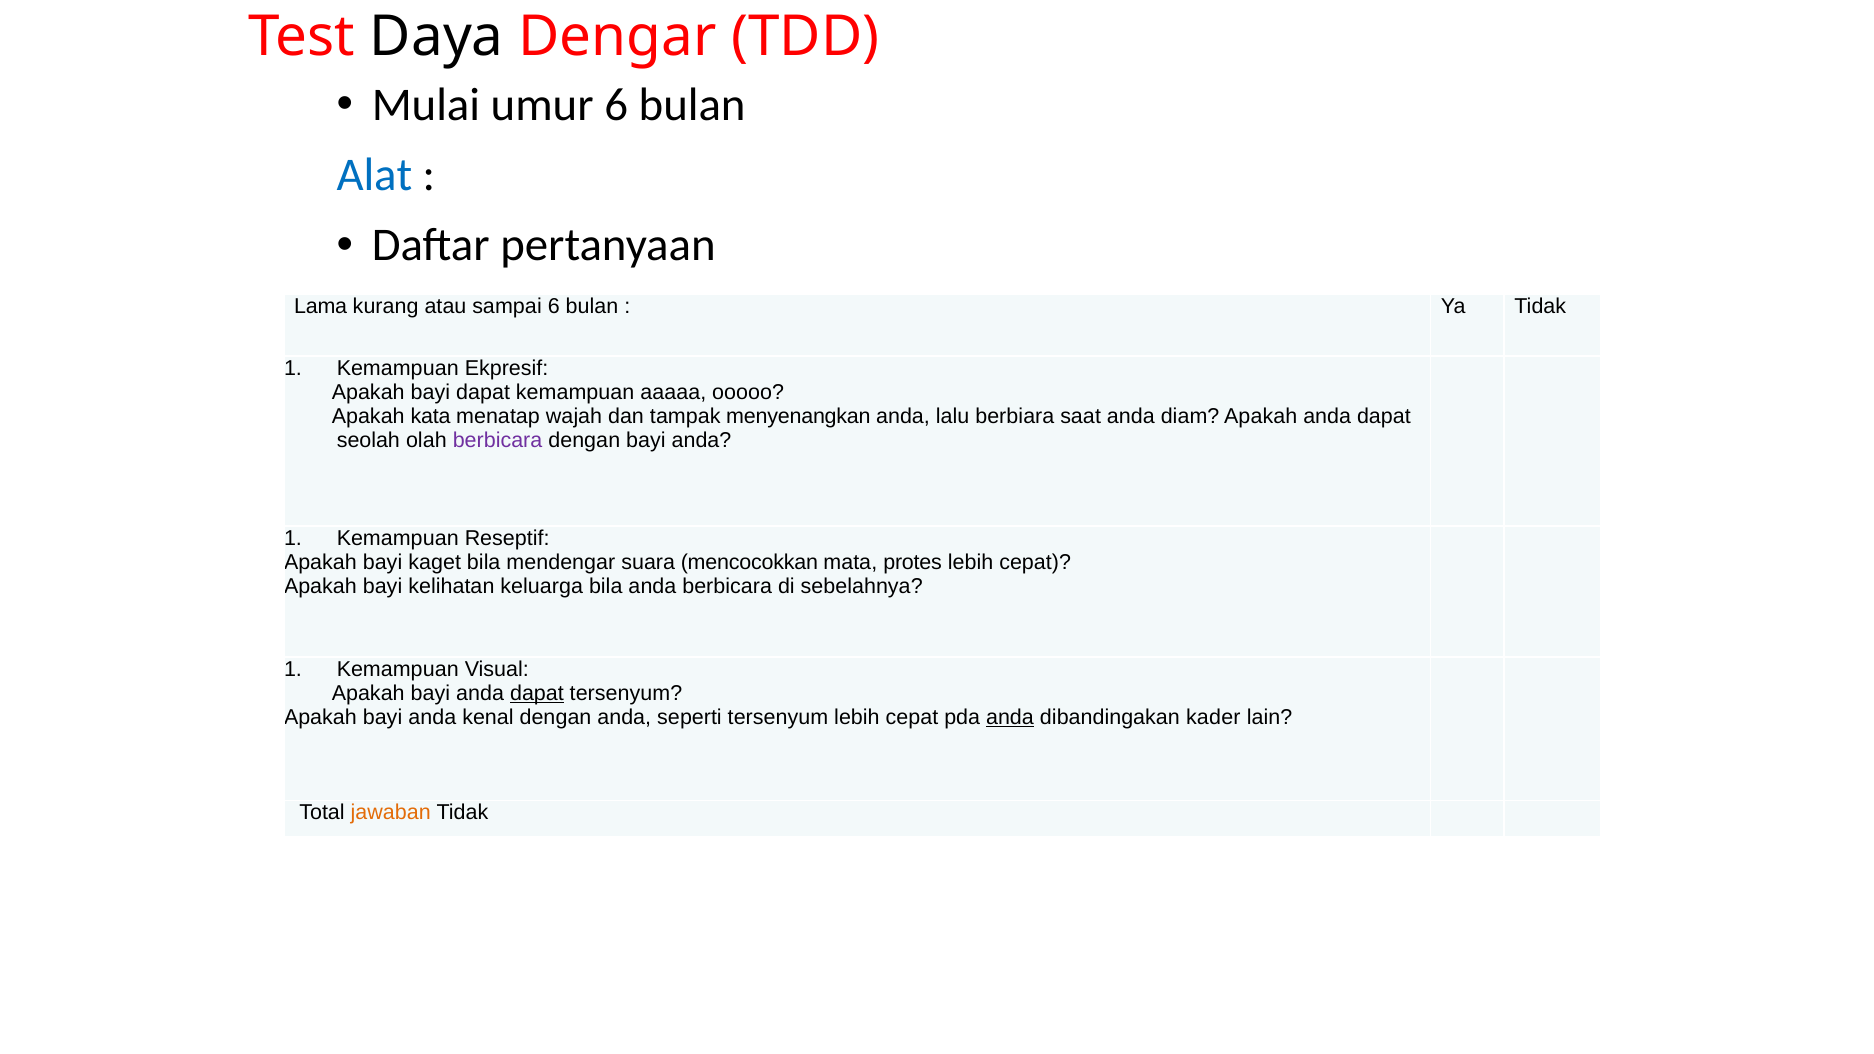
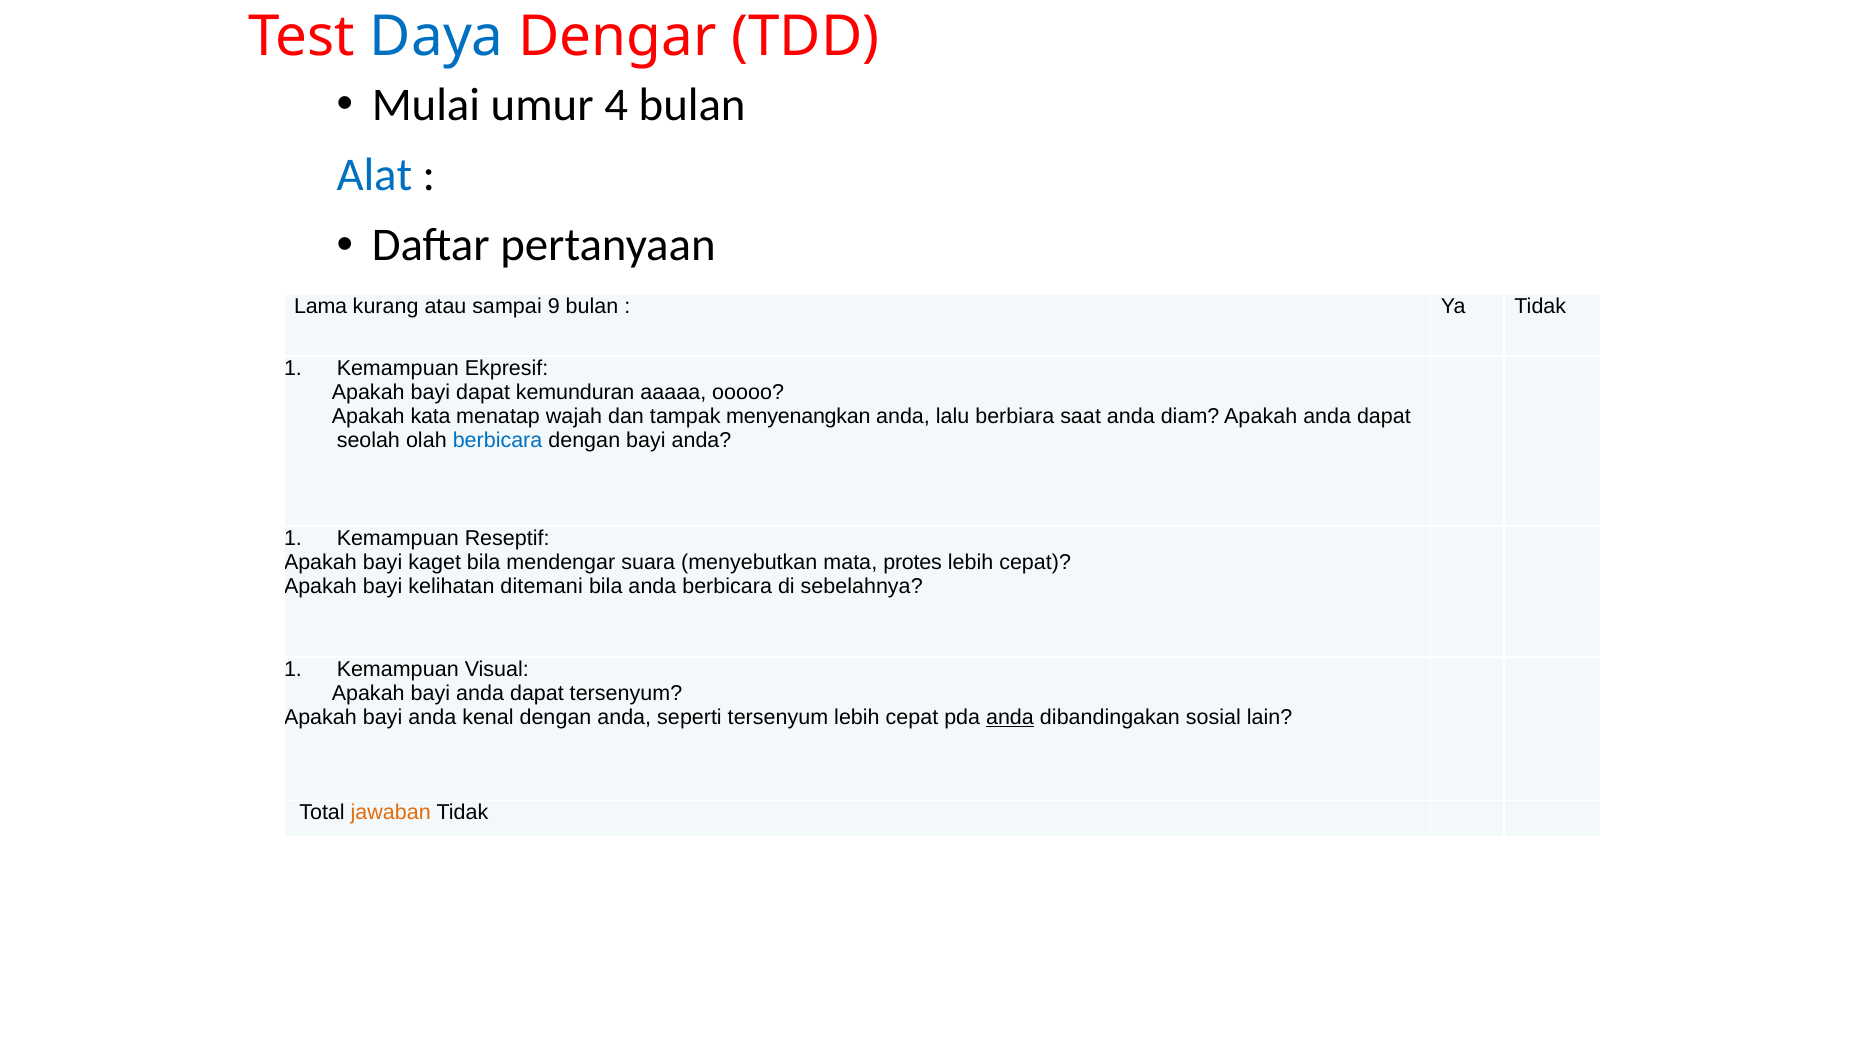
Daya colour: black -> blue
umur 6: 6 -> 4
sampai 6: 6 -> 9
dapat kemampuan: kemampuan -> kemunduran
berbicara at (498, 440) colour: purple -> blue
mencocokkan: mencocokkan -> menyebutkan
keluarga: keluarga -> ditemani
dapat at (537, 694) underline: present -> none
kader: kader -> sosial
